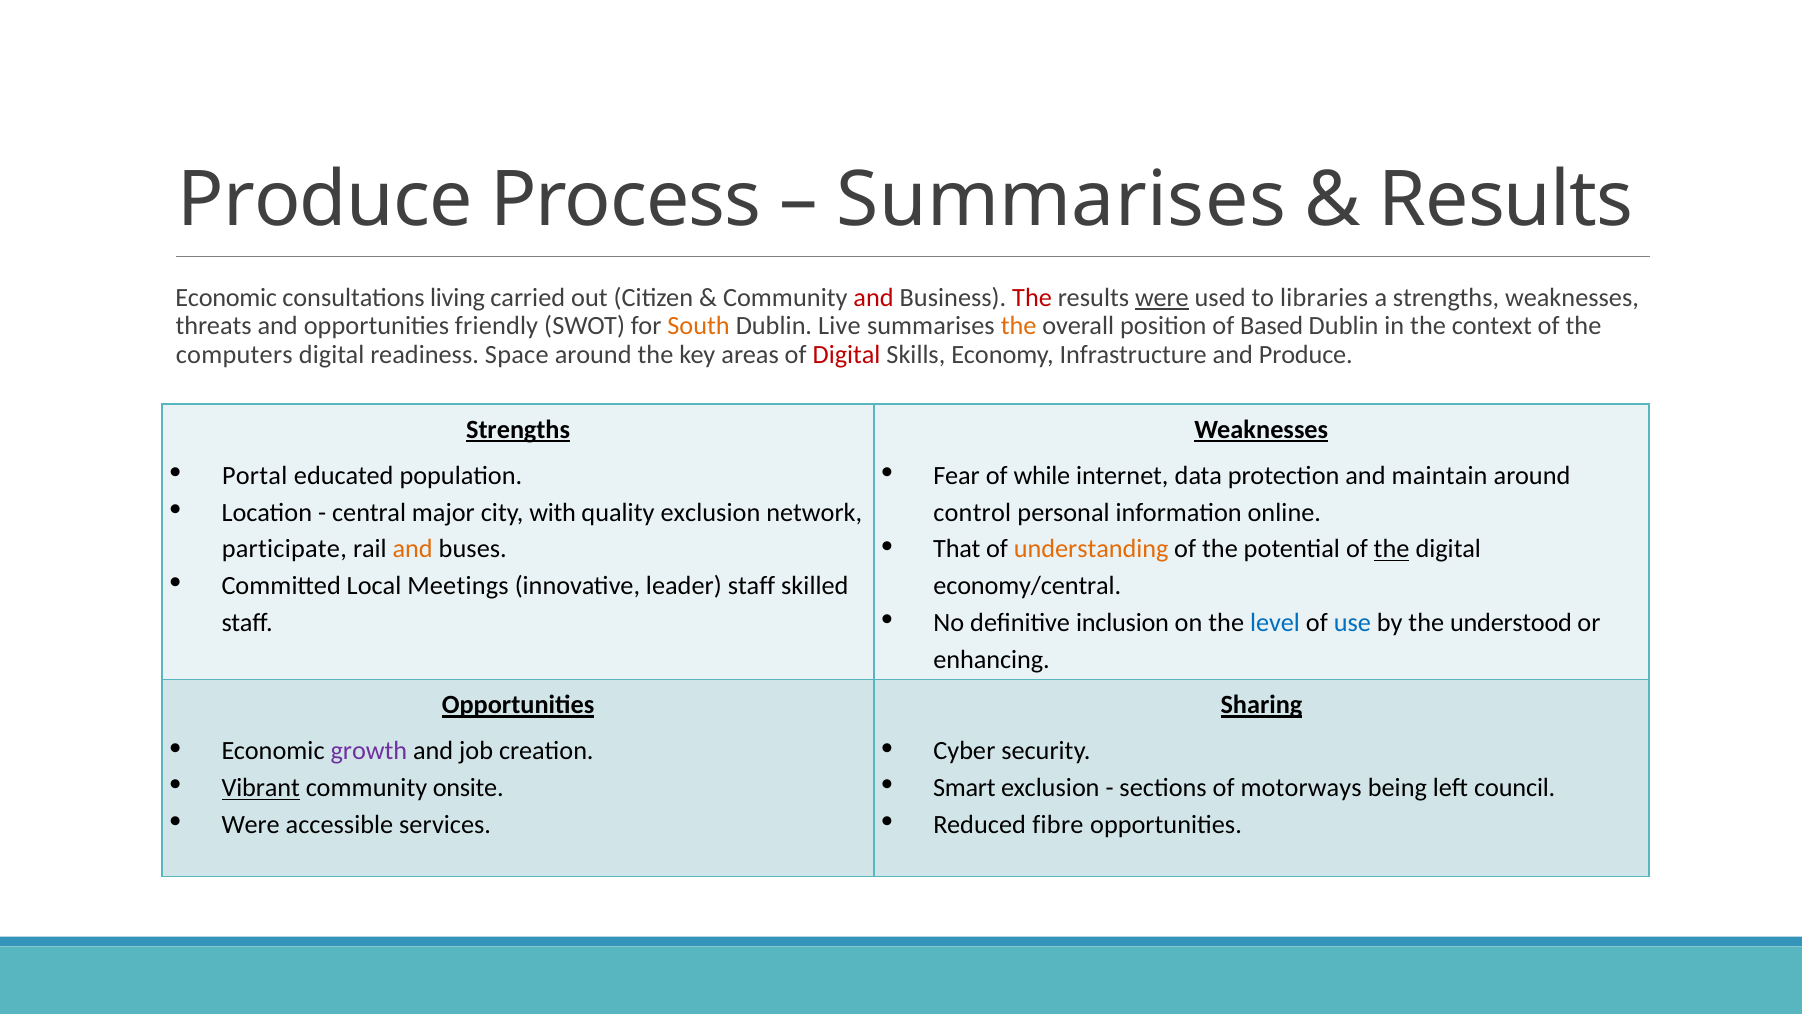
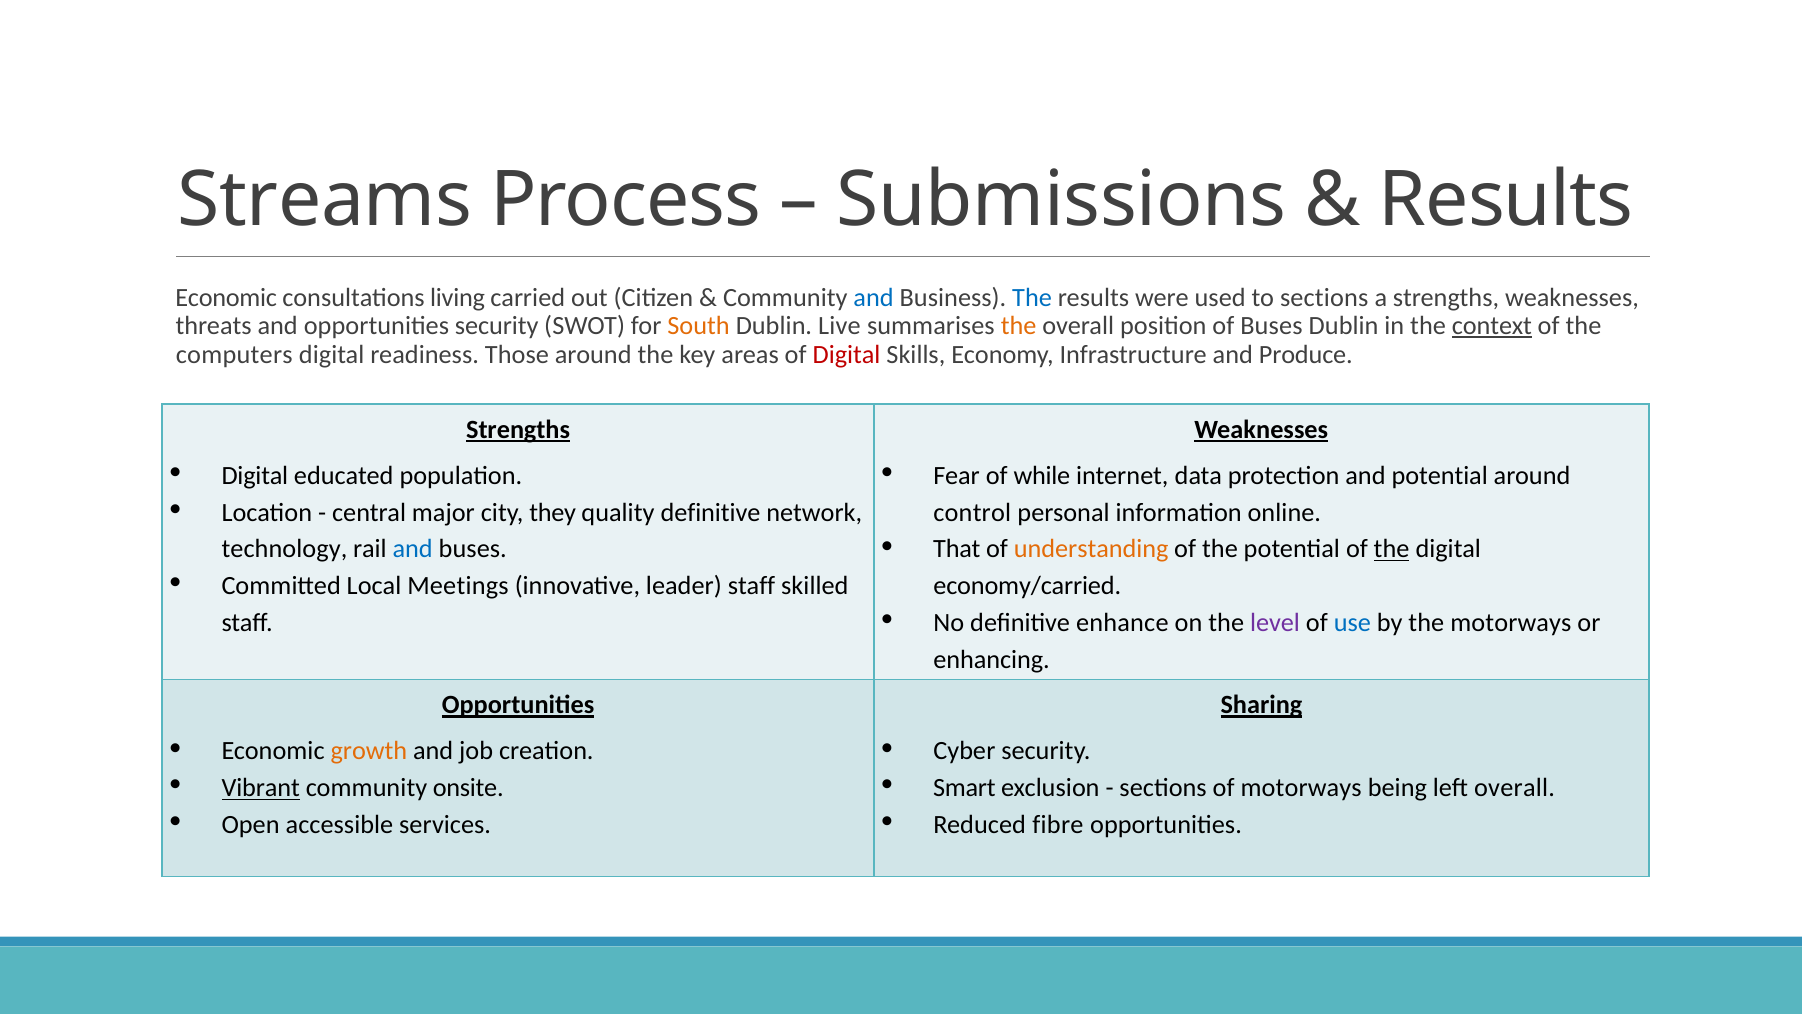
Produce at (325, 200): Produce -> Streams
Summarises at (1061, 200): Summarises -> Submissions
and at (874, 297) colour: red -> blue
The at (1032, 297) colour: red -> blue
were at (1162, 297) underline: present -> none
to libraries: libraries -> sections
opportunities friendly: friendly -> security
of Based: Based -> Buses
context underline: none -> present
Space: Space -> Those
Portal at (255, 476): Portal -> Digital
and maintain: maintain -> potential
with: with -> they
quality exclusion: exclusion -> definitive
participate: participate -> technology
and at (413, 549) colour: orange -> blue
economy/central: economy/central -> economy/carried
inclusion: inclusion -> enhance
level colour: blue -> purple
the understood: understood -> motorways
growth colour: purple -> orange
left council: council -> overall
Were at (251, 824): Were -> Open
